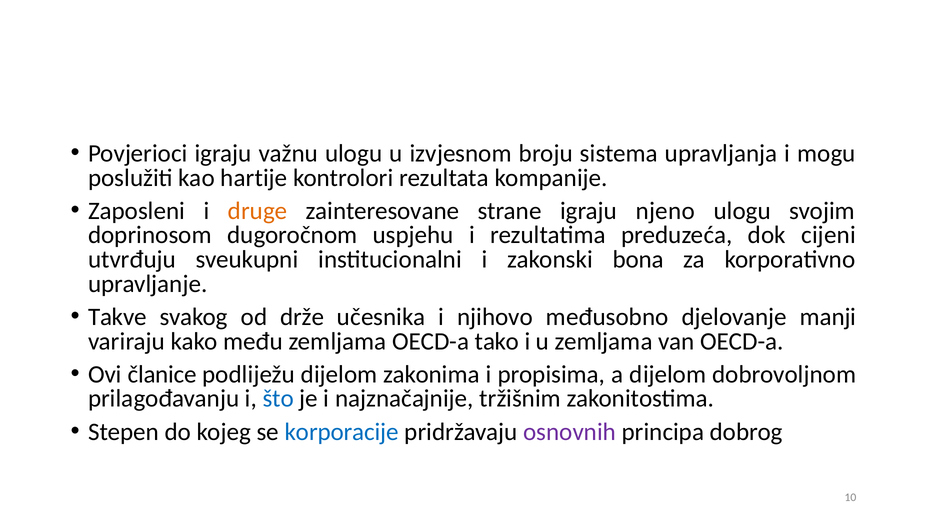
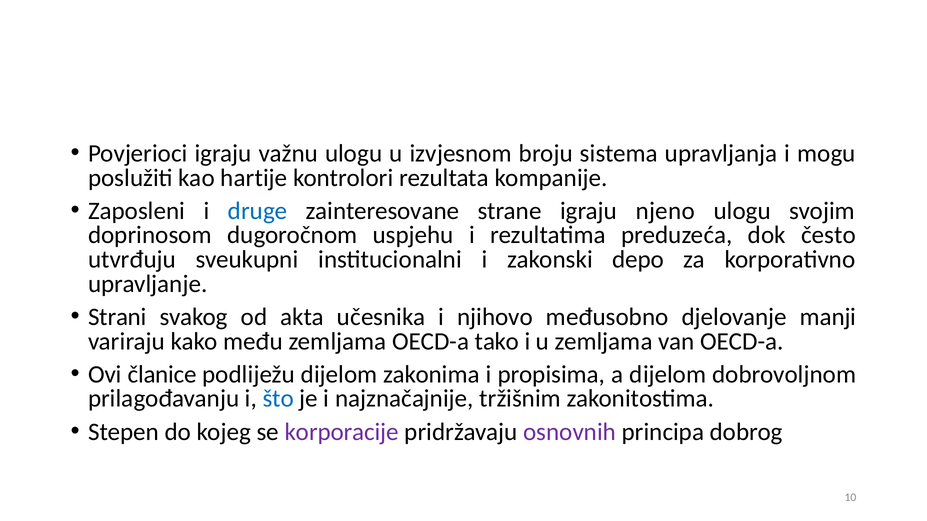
druge colour: orange -> blue
cijeni: cijeni -> često
bona: bona -> depo
Takve: Takve -> Strani
drže: drže -> akta
korporacije colour: blue -> purple
